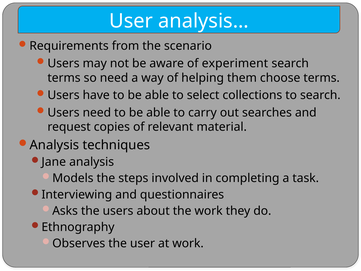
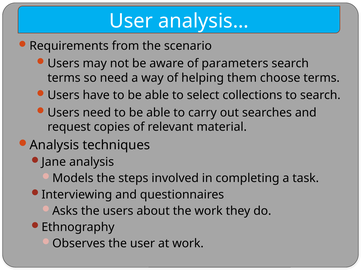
experiment: experiment -> parameters
